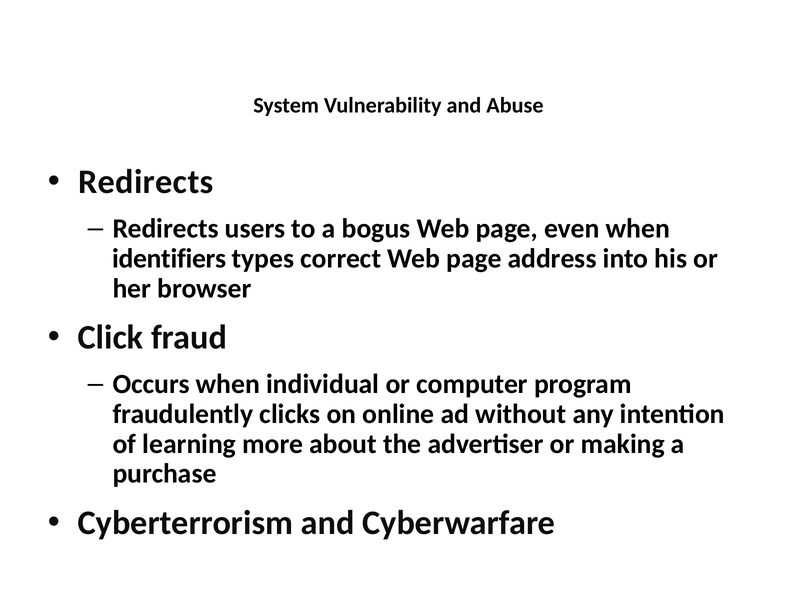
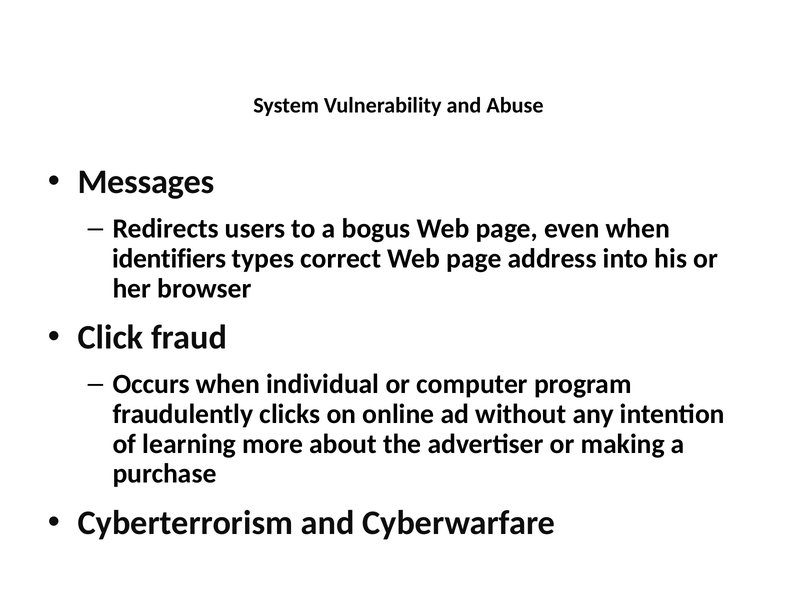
Redirects at (146, 182): Redirects -> Messages
